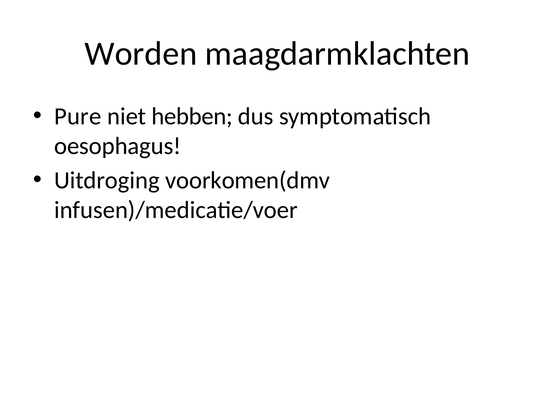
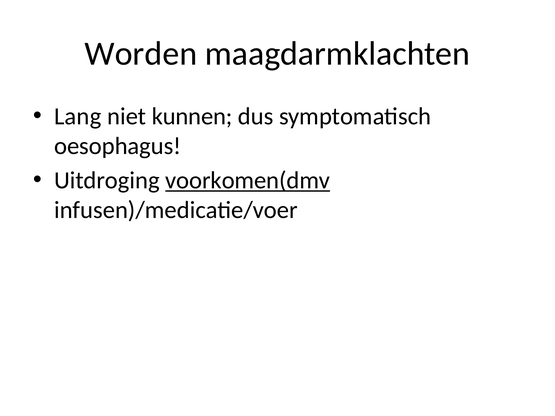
Pure: Pure -> Lang
hebben: hebben -> kunnen
voorkomen(dmv underline: none -> present
